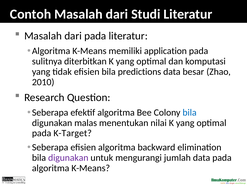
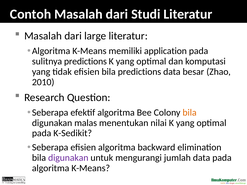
dari pada: pada -> large
sulitnya diterbitkan: diterbitkan -> predictions
bila at (190, 113) colour: blue -> orange
K-Target: K-Target -> K-Sedikit
